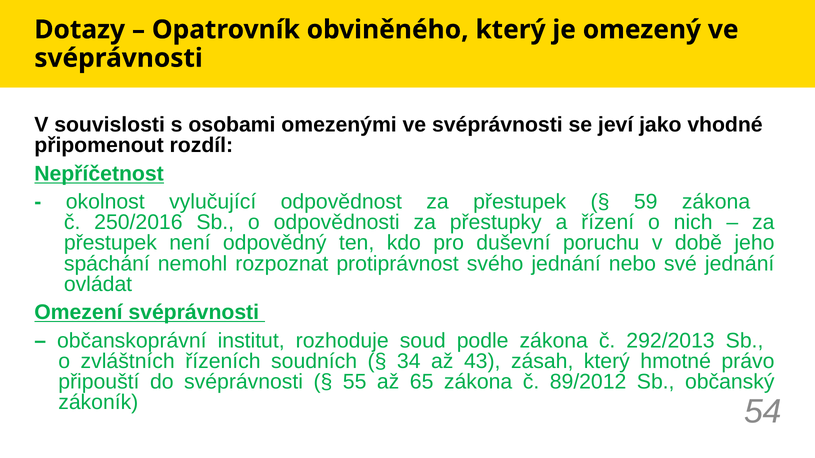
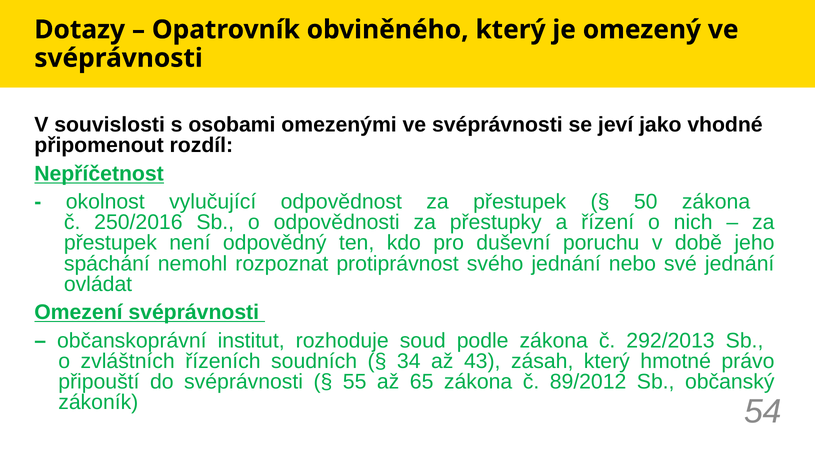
59: 59 -> 50
